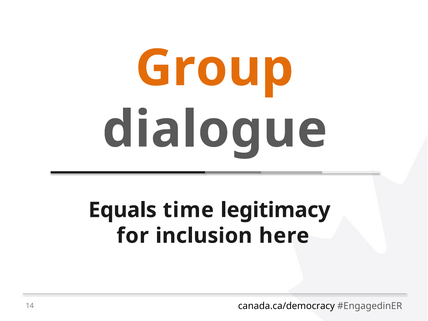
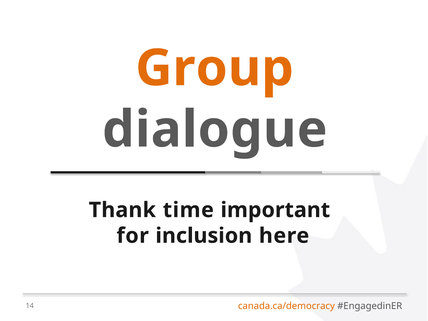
Equals: Equals -> Thank
legitimacy: legitimacy -> important
canada.ca/democracy colour: black -> orange
